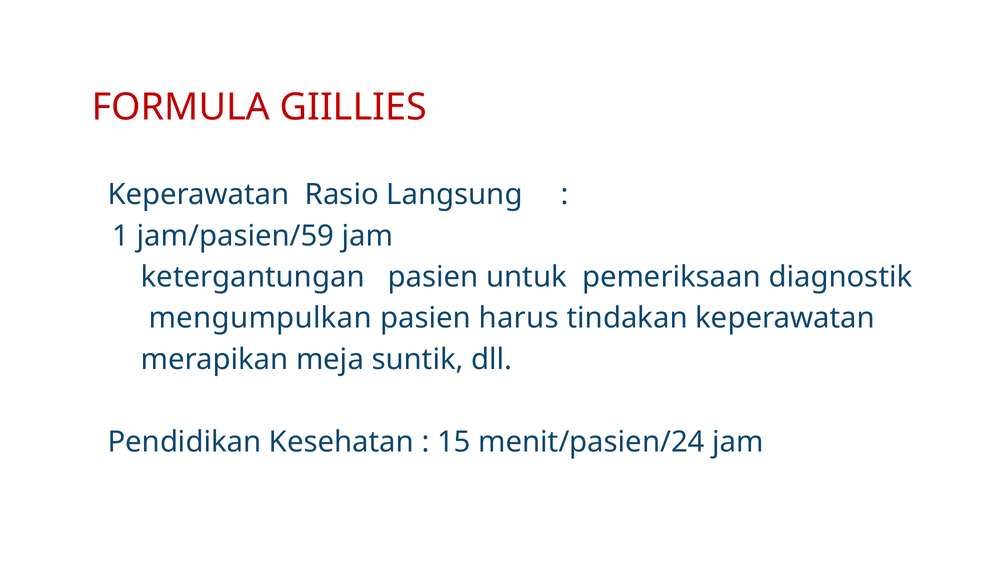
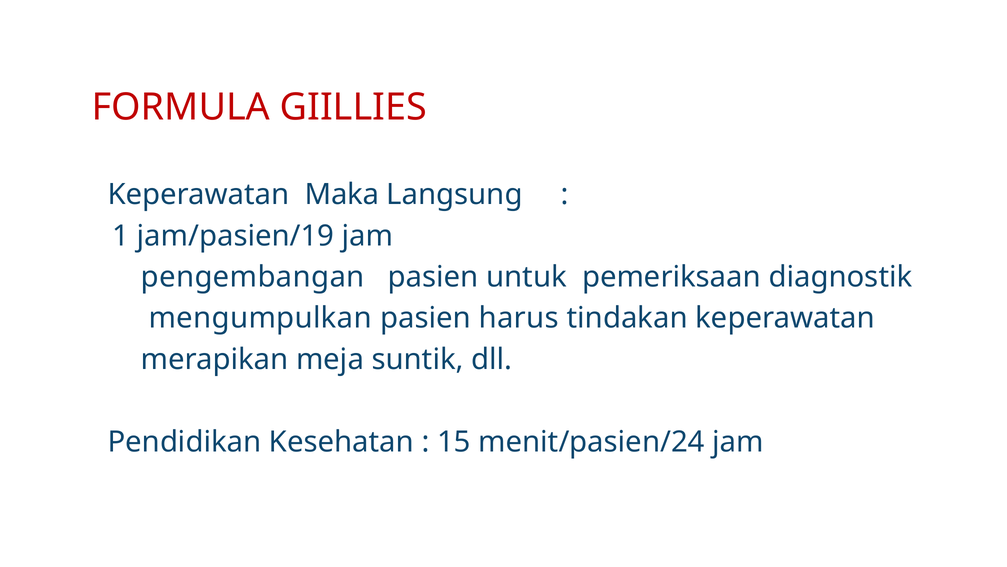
Rasio: Rasio -> Maka
jam/pasien/59: jam/pasien/59 -> jam/pasien/19
ketergantungan: ketergantungan -> pengembangan
